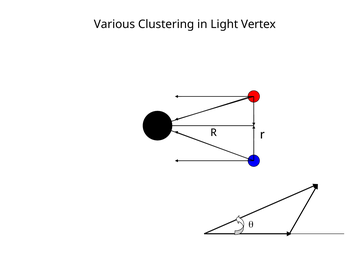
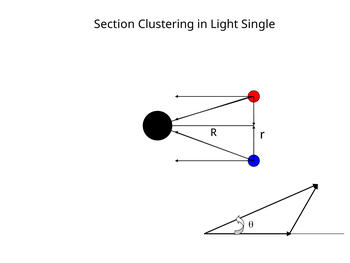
Various: Various -> Section
Vertex: Vertex -> Single
